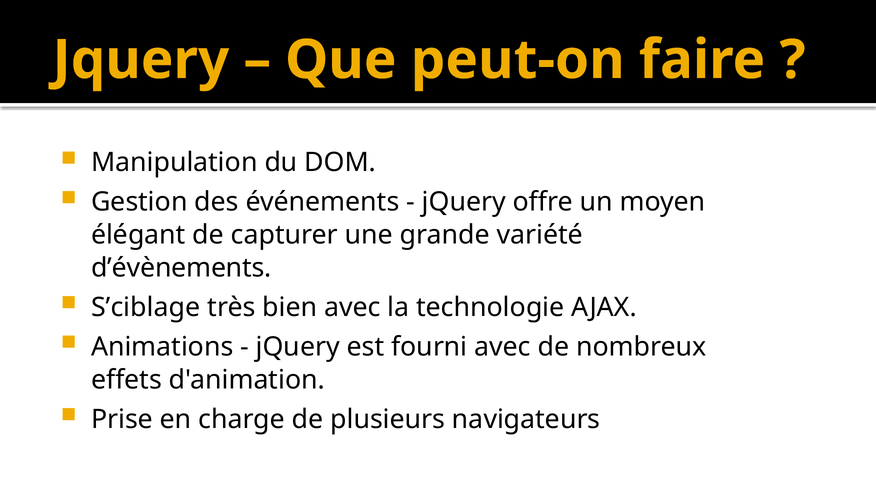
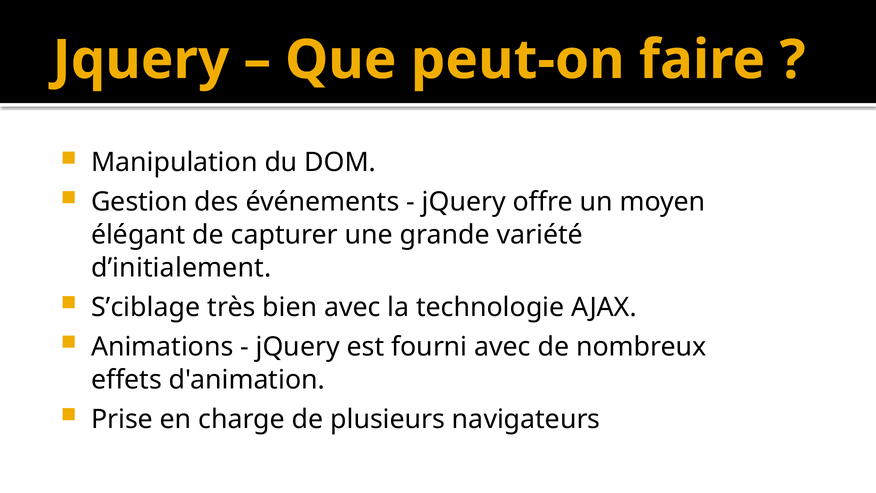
d’évènements: d’évènements -> d’initialement
